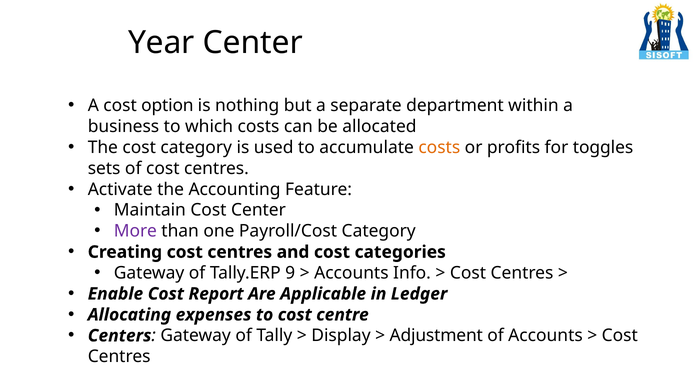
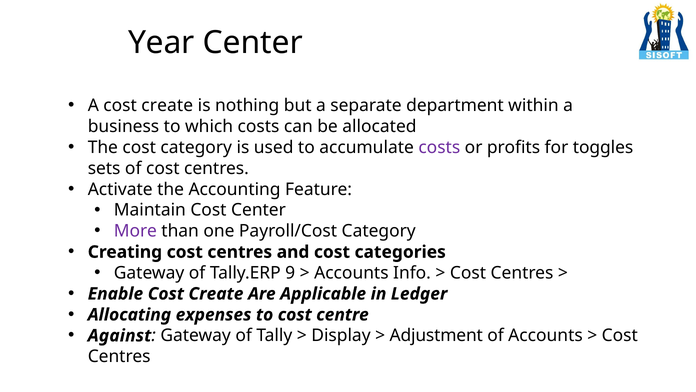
A cost option: option -> create
costs at (439, 147) colour: orange -> purple
Enable Cost Report: Report -> Create
Centers: Centers -> Against
